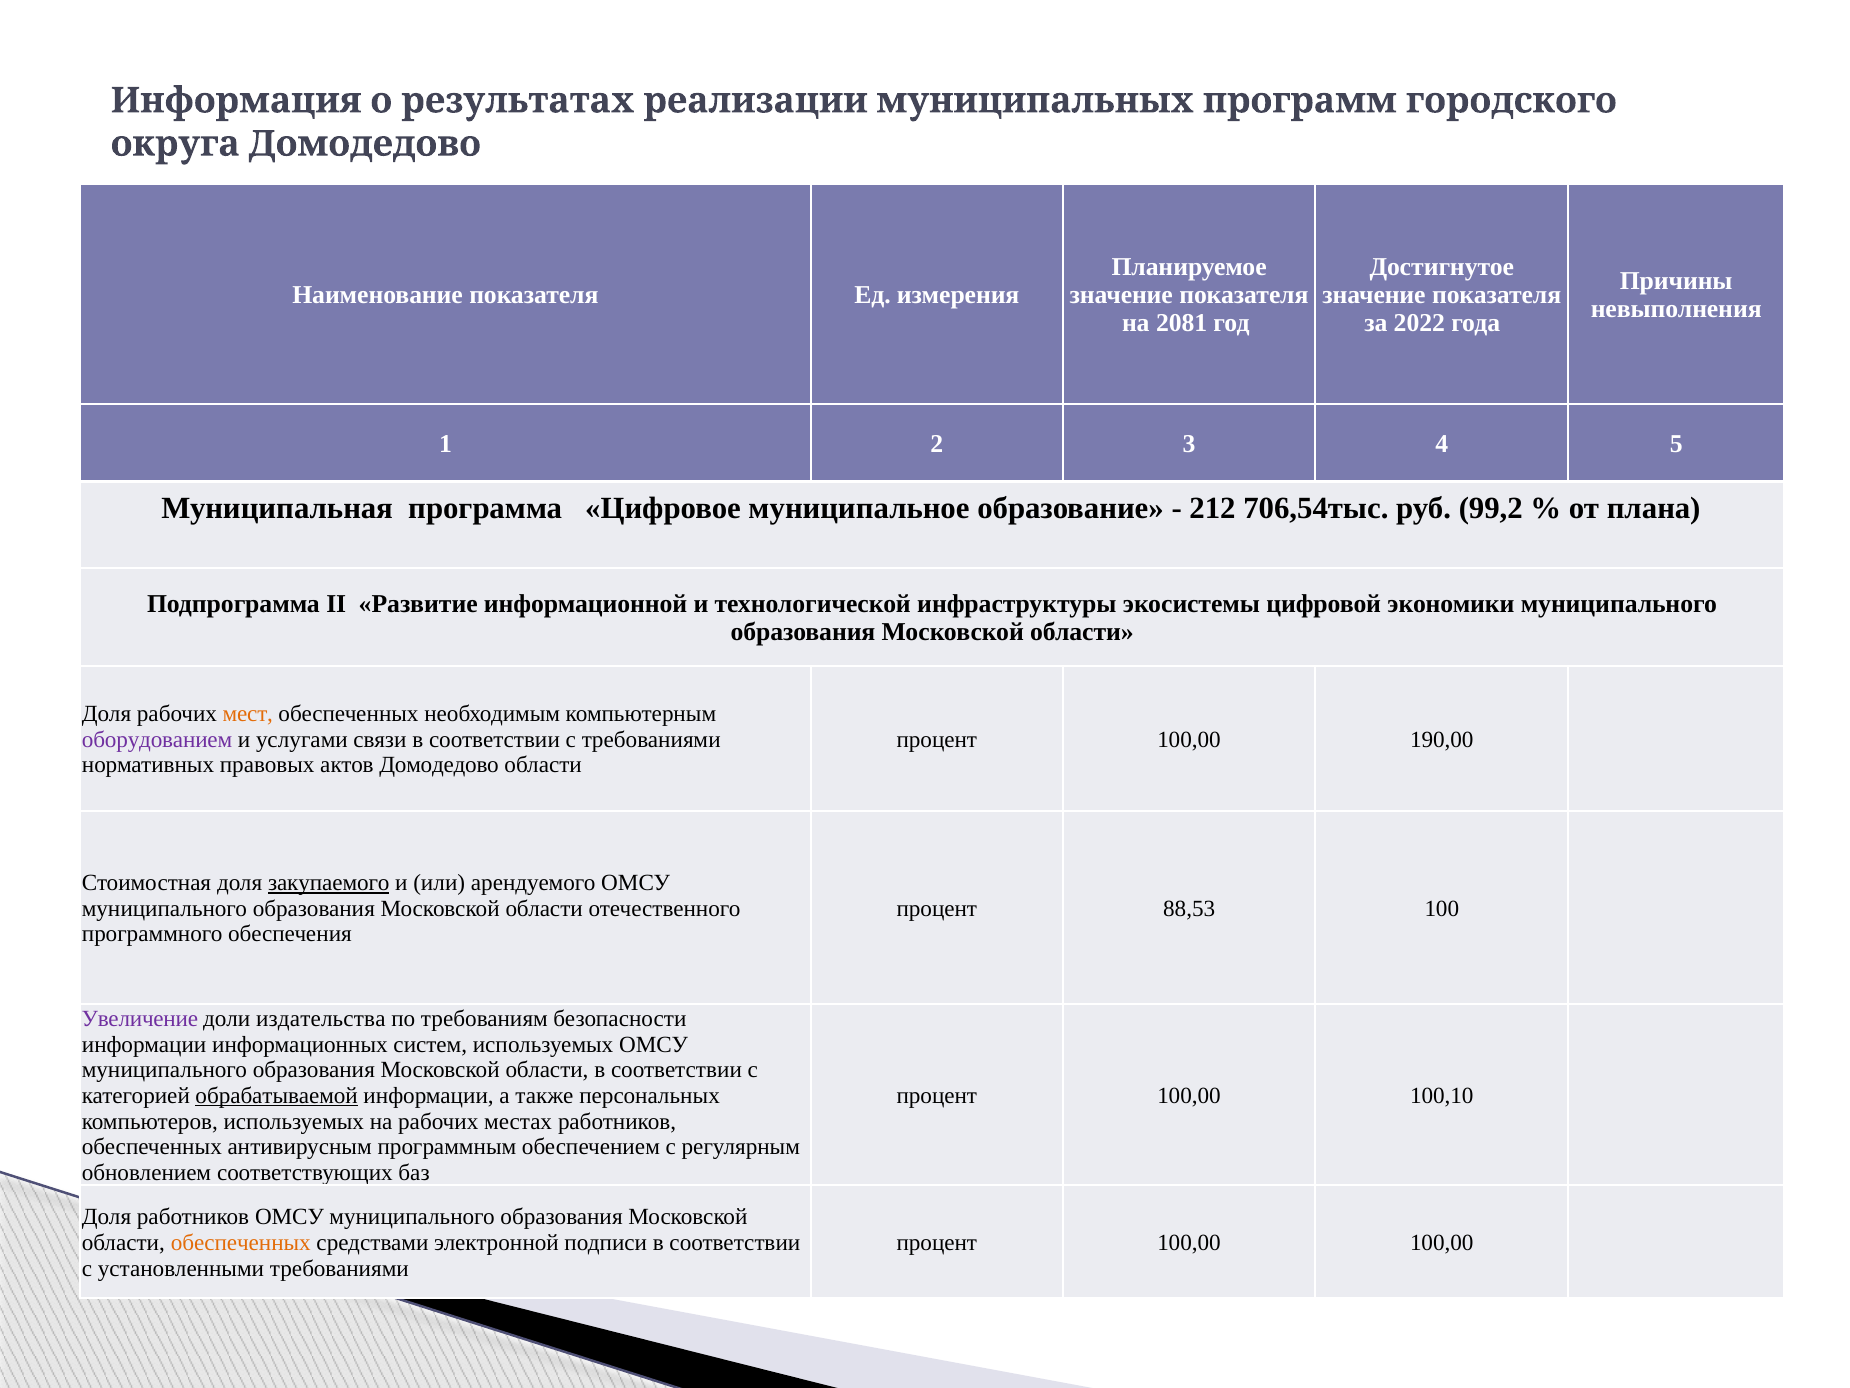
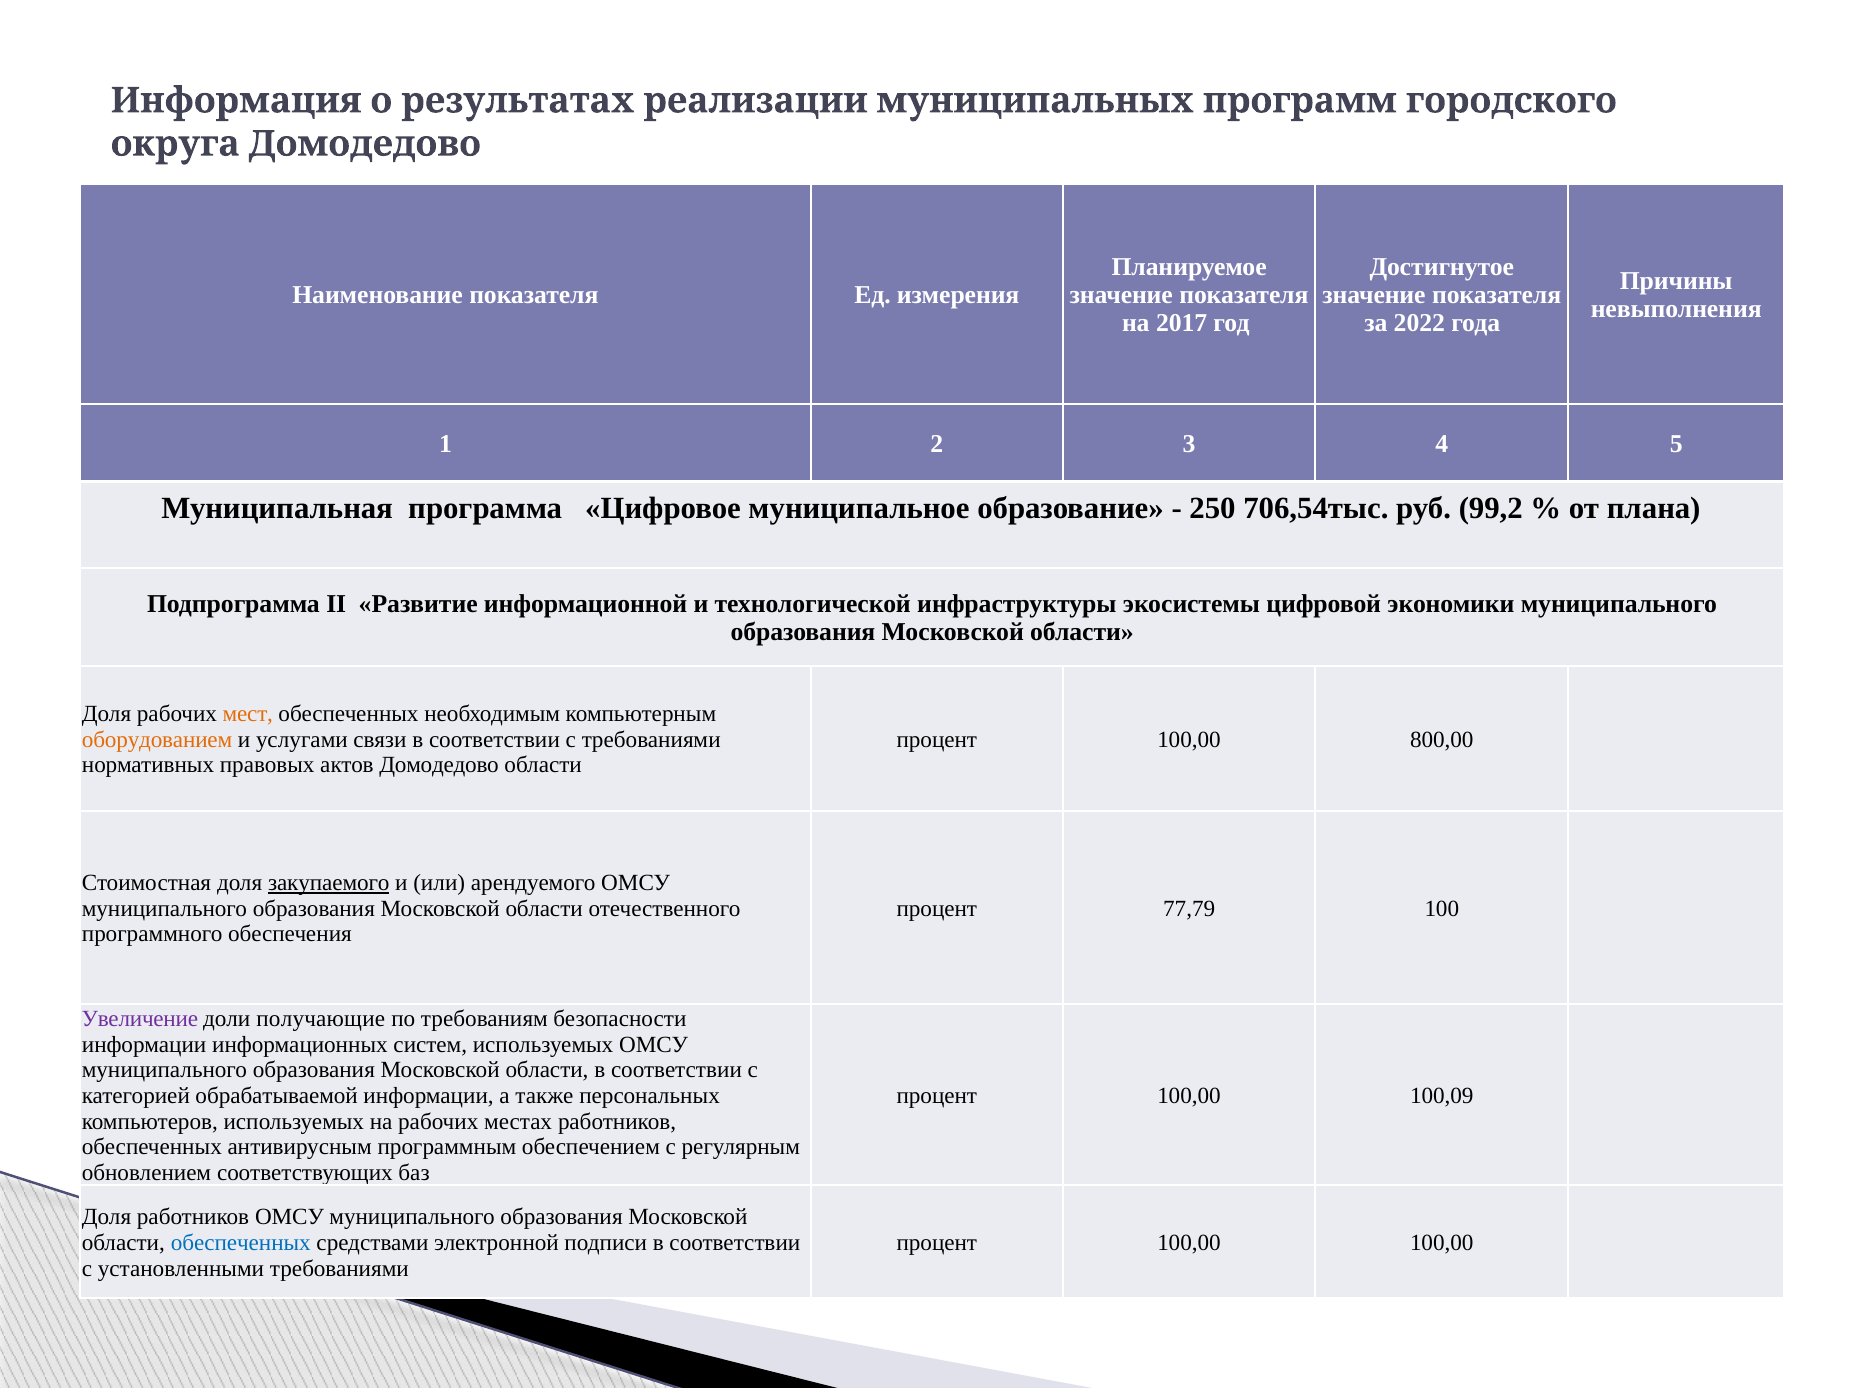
2081: 2081 -> 2017
212: 212 -> 250
оборудованием colour: purple -> orange
190,00: 190,00 -> 800,00
88,53: 88,53 -> 77,79
издательства: издательства -> получающие
обрабатываемой underline: present -> none
100,10: 100,10 -> 100,09
обеспеченных at (241, 1242) colour: orange -> blue
